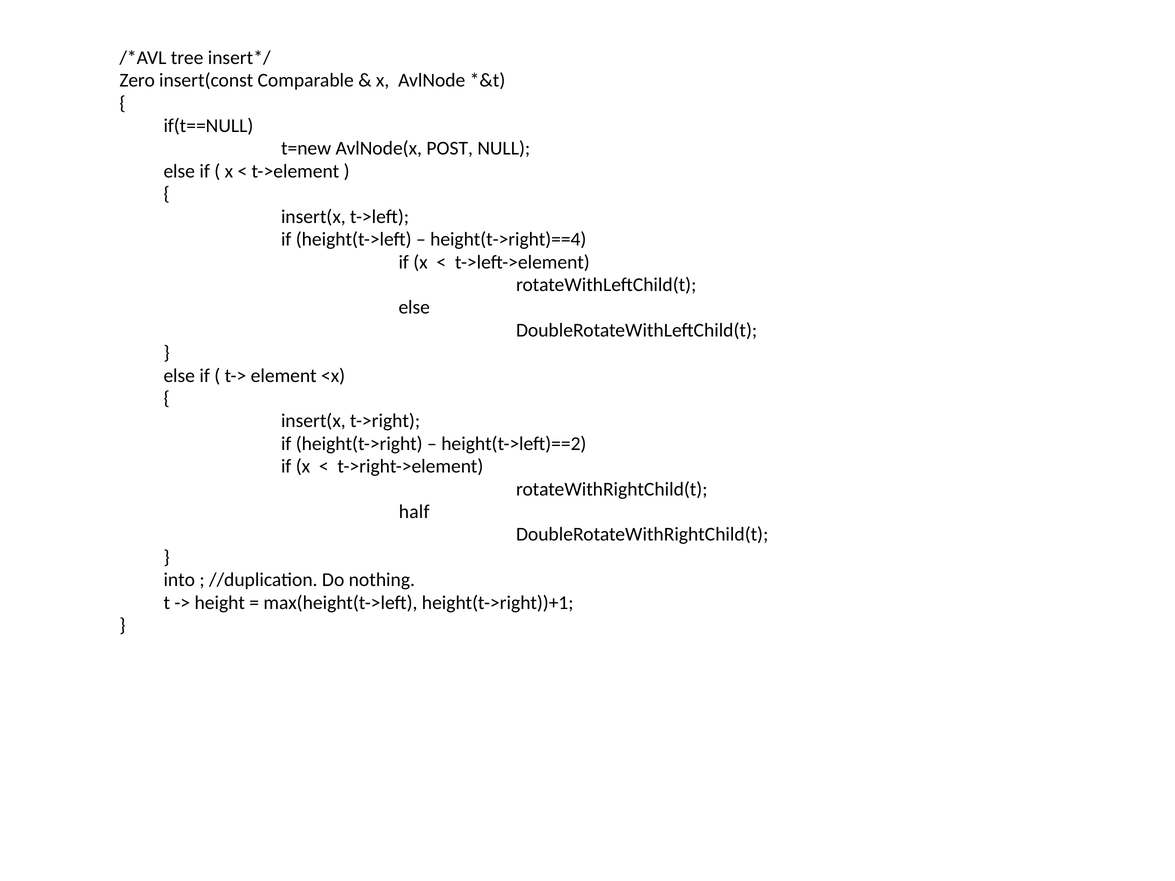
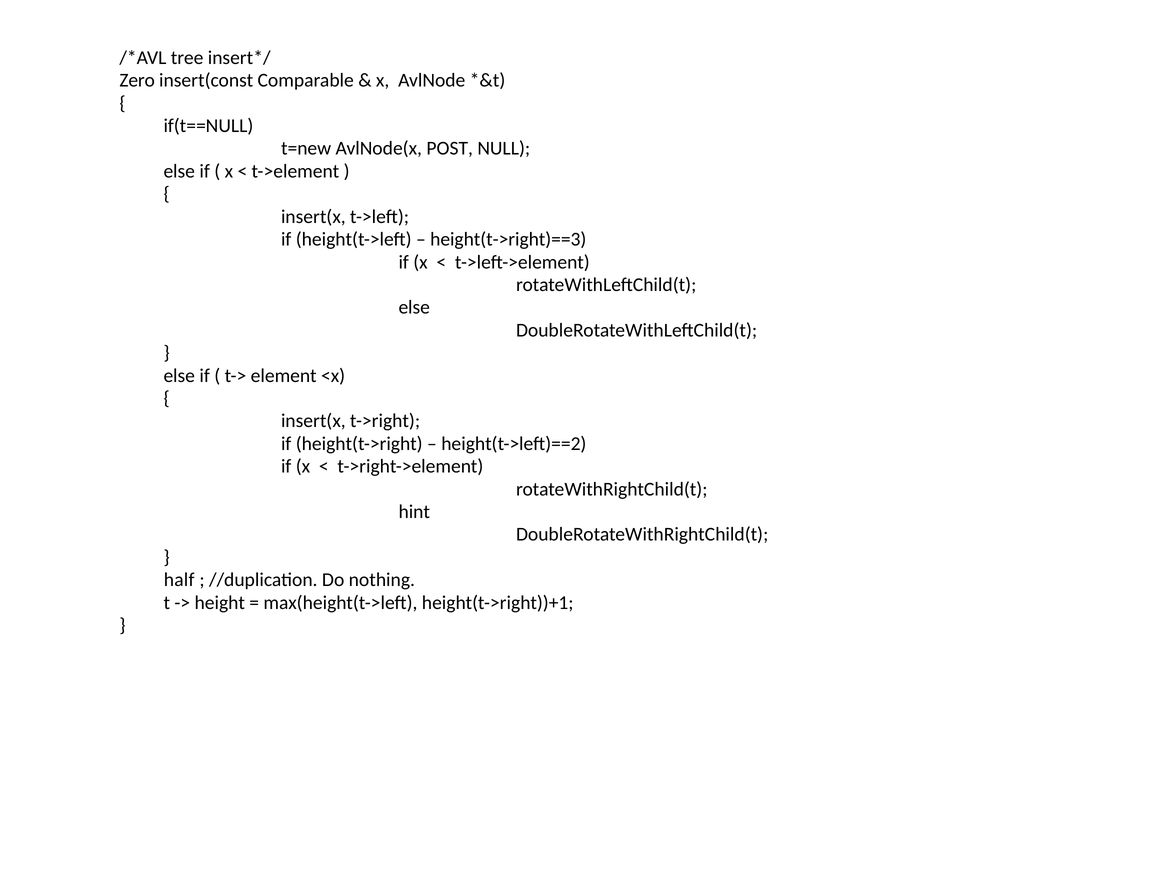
height(t->right)==4: height(t->right)==4 -> height(t->right)==3
half: half -> hint
into: into -> half
